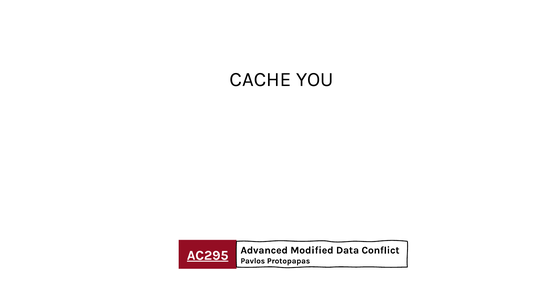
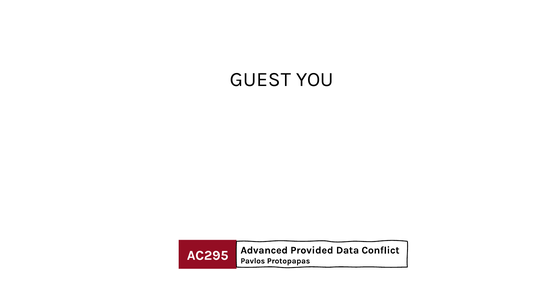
CACHE: CACHE -> GUEST
AC295 underline: present -> none
Modified: Modified -> Provided
